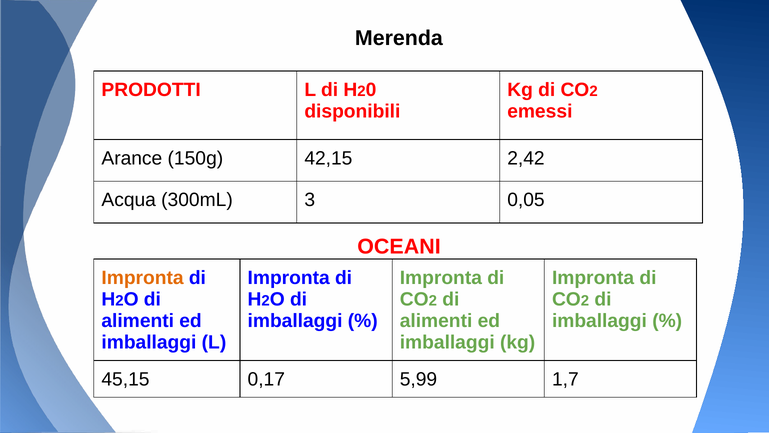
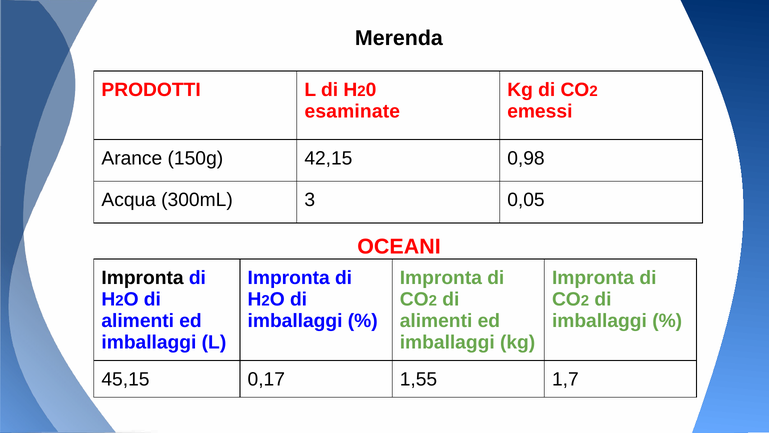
disponibili: disponibili -> esaminate
2,42: 2,42 -> 0,98
Impronta at (143, 277) colour: orange -> black
5,99: 5,99 -> 1,55
